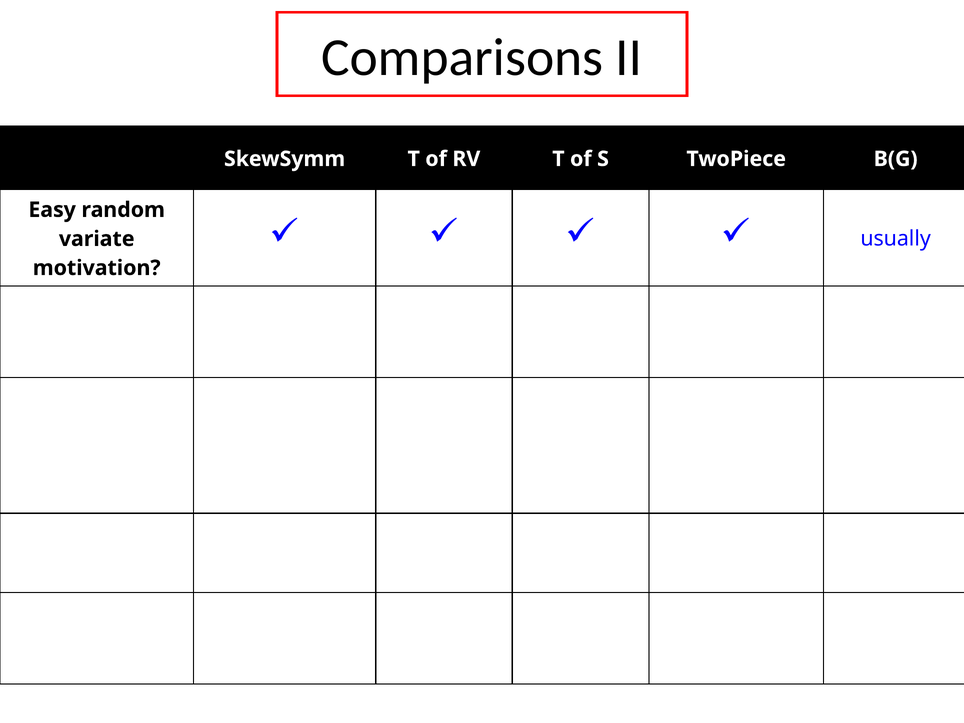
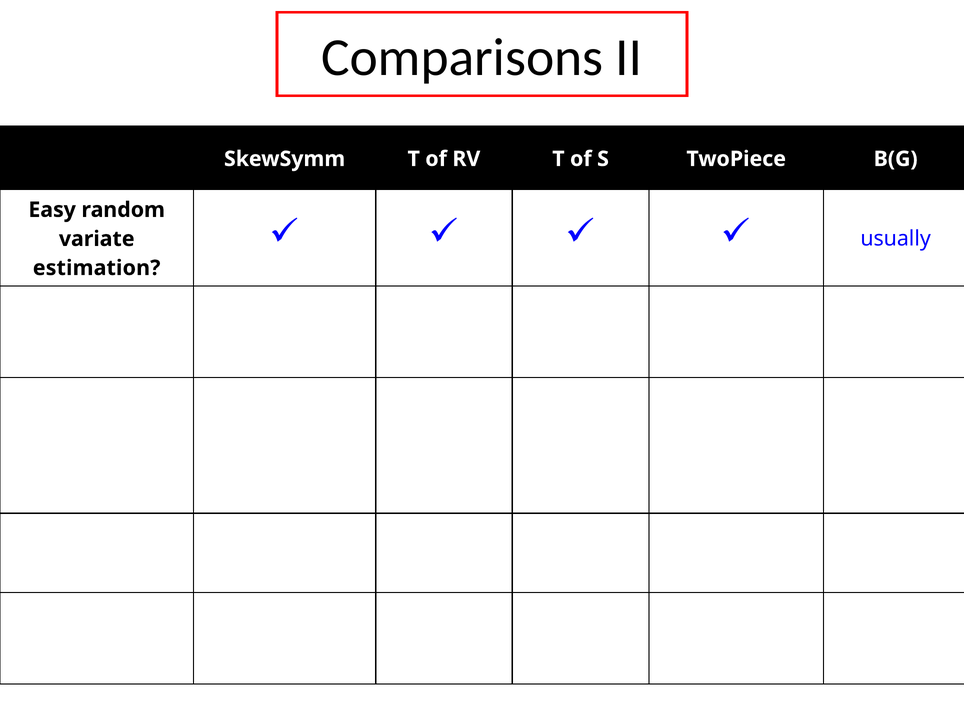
motivation at (97, 268): motivation -> estimation
